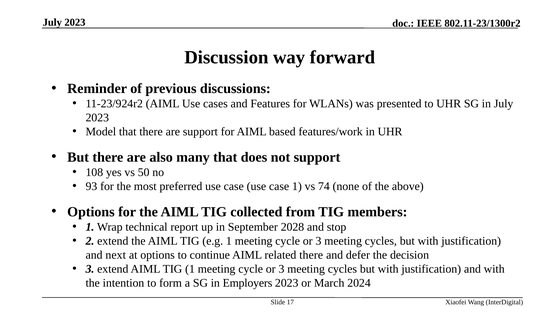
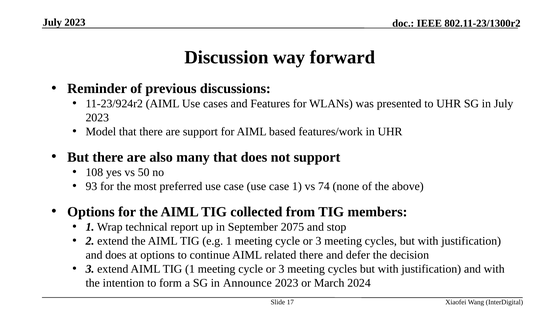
2028: 2028 -> 2075
and next: next -> does
Employers: Employers -> Announce
